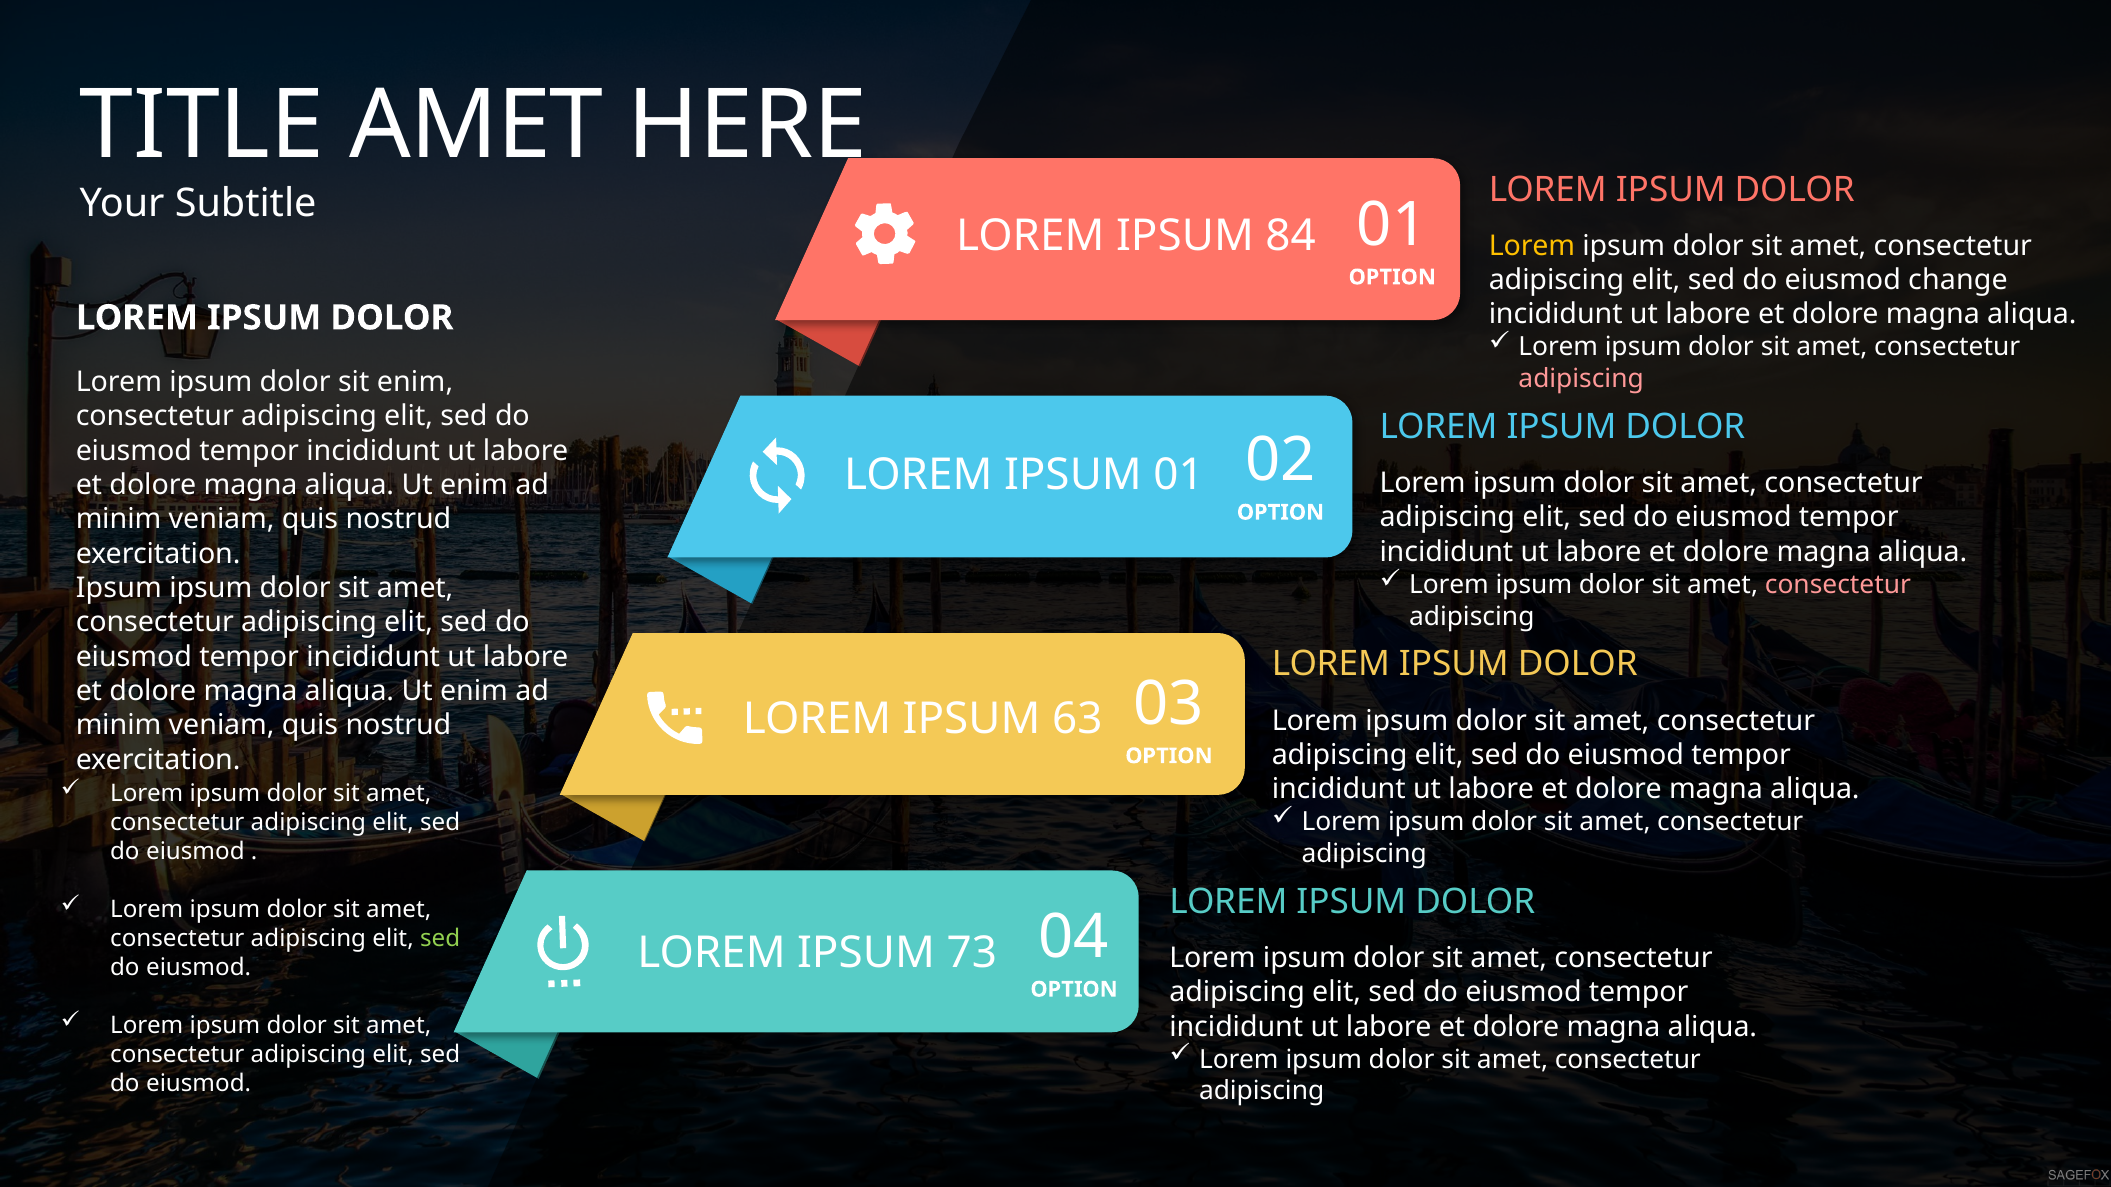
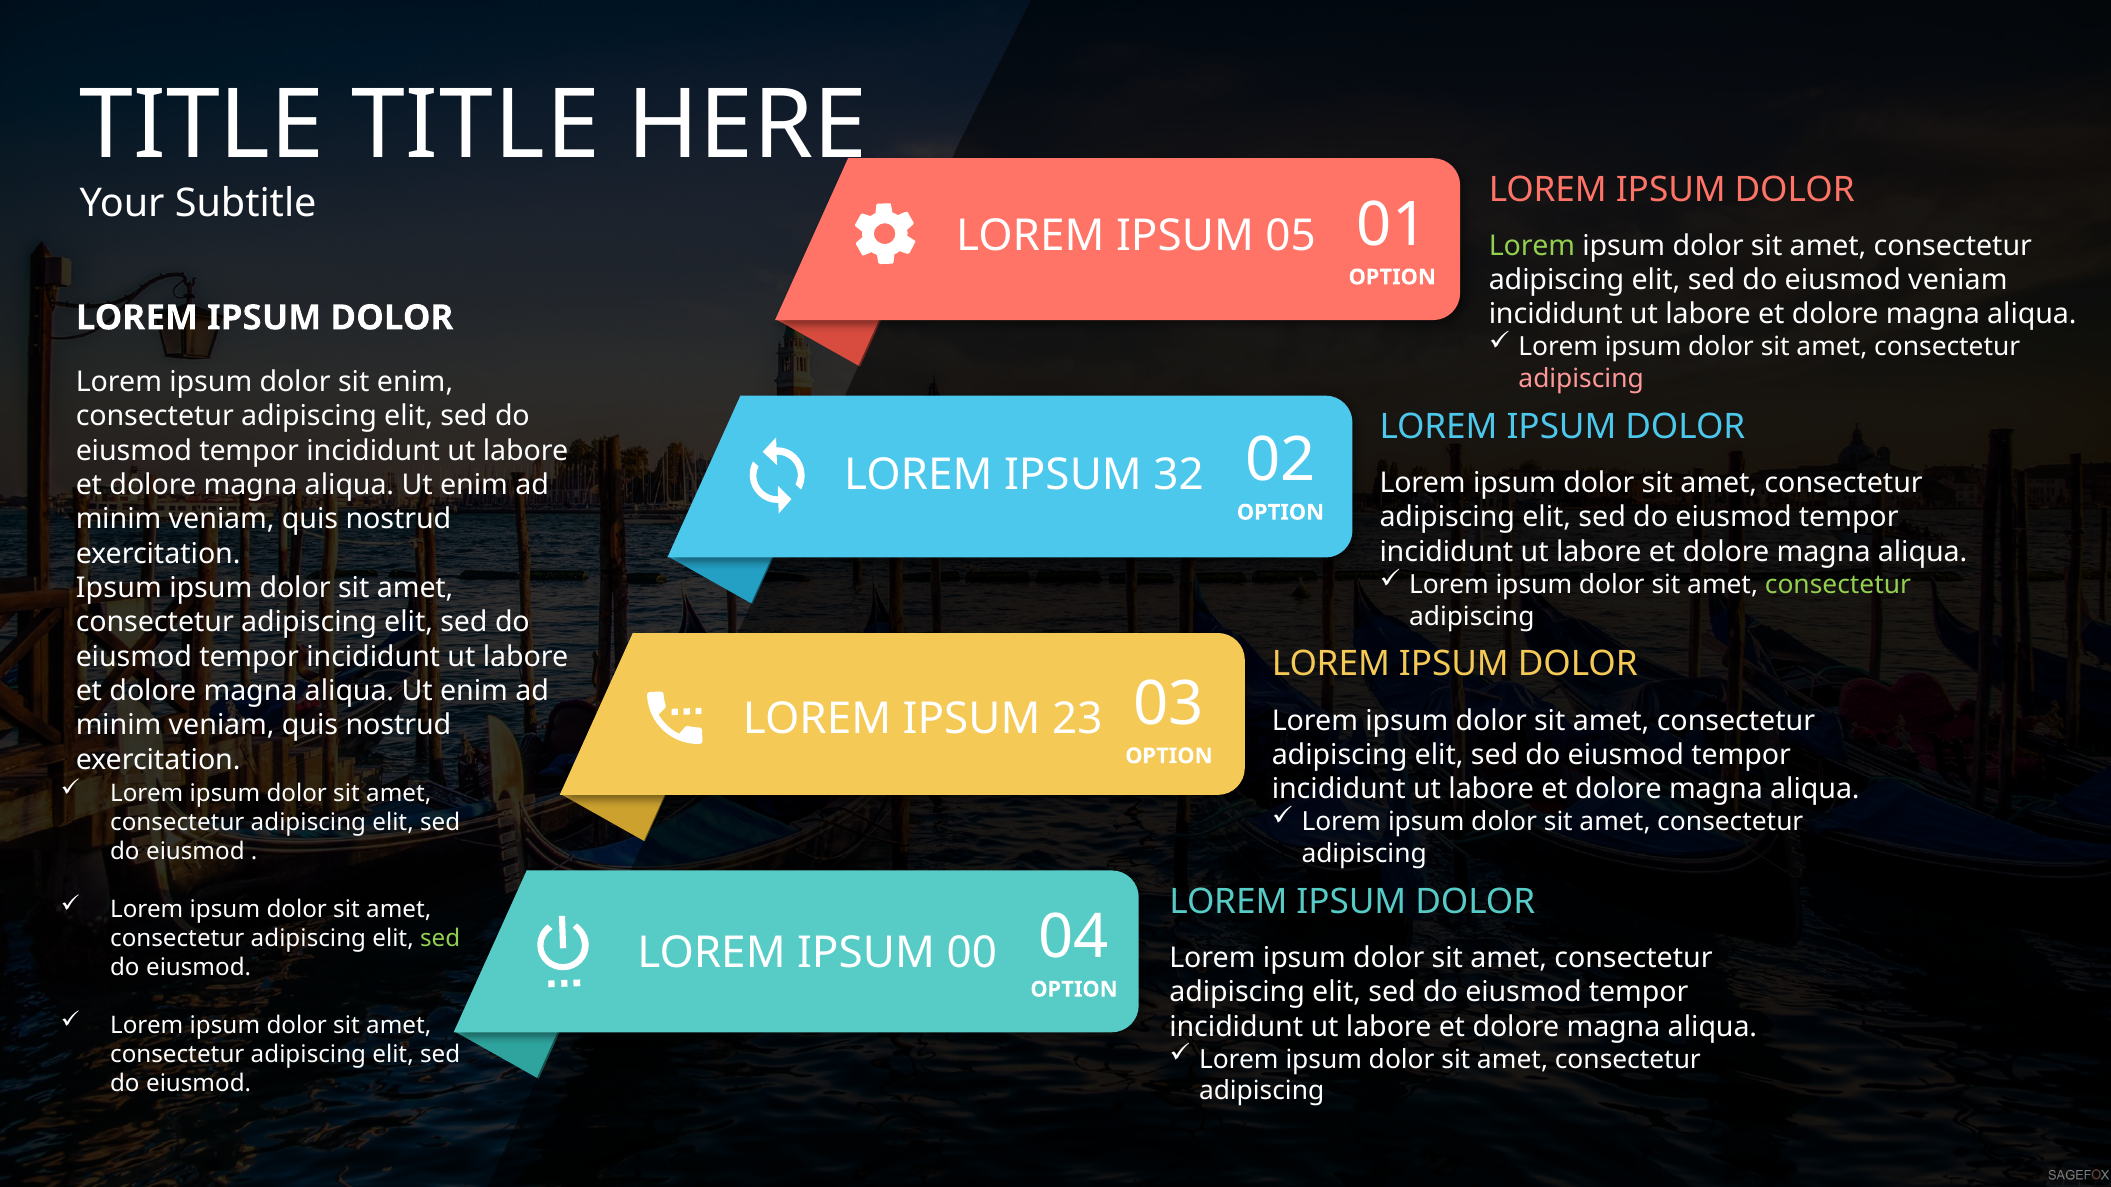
TITLE AMET: AMET -> TITLE
84: 84 -> 05
Lorem at (1532, 246) colour: yellow -> light green
eiusmod change: change -> veniam
IPSUM 01: 01 -> 32
consectetur at (1838, 585) colour: pink -> light green
63: 63 -> 23
73: 73 -> 00
